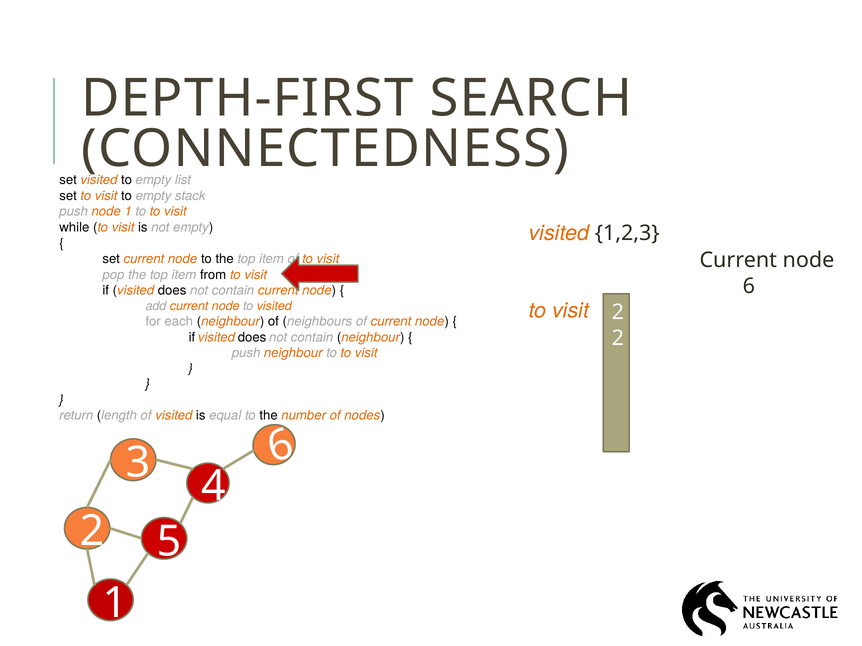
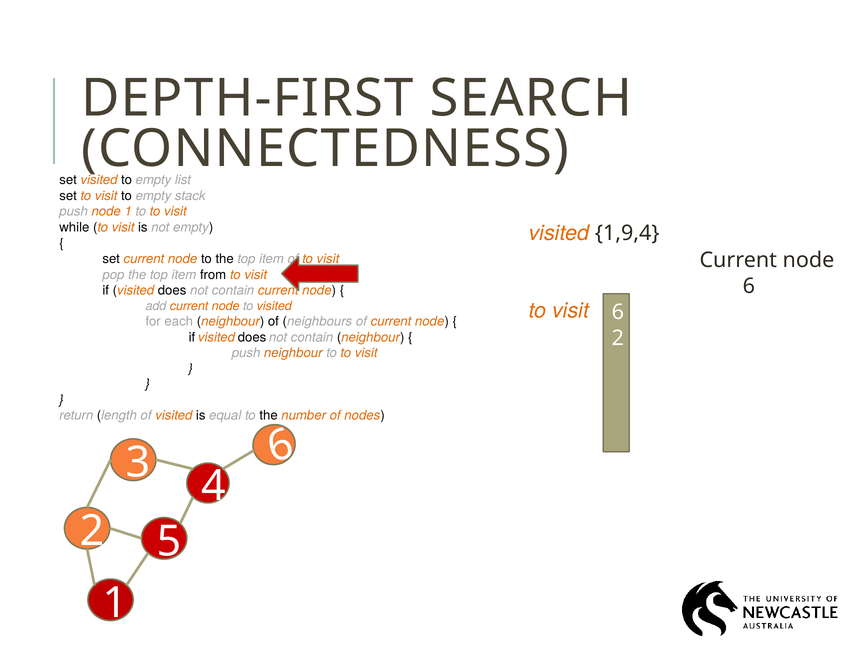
1,2,3: 1,2,3 -> 1,9,4
visit 2: 2 -> 6
